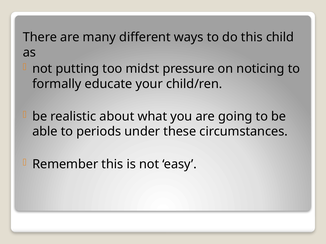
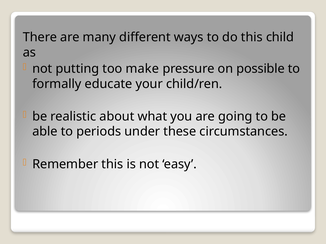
midst: midst -> make
noticing: noticing -> possible
